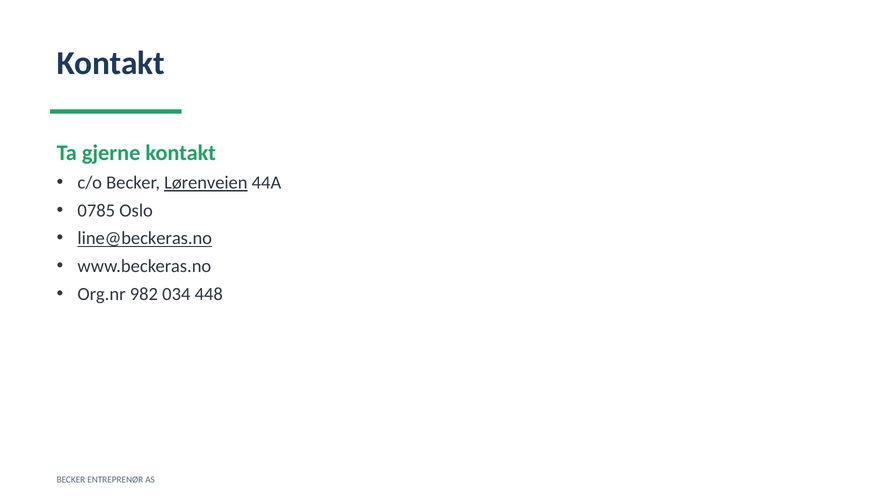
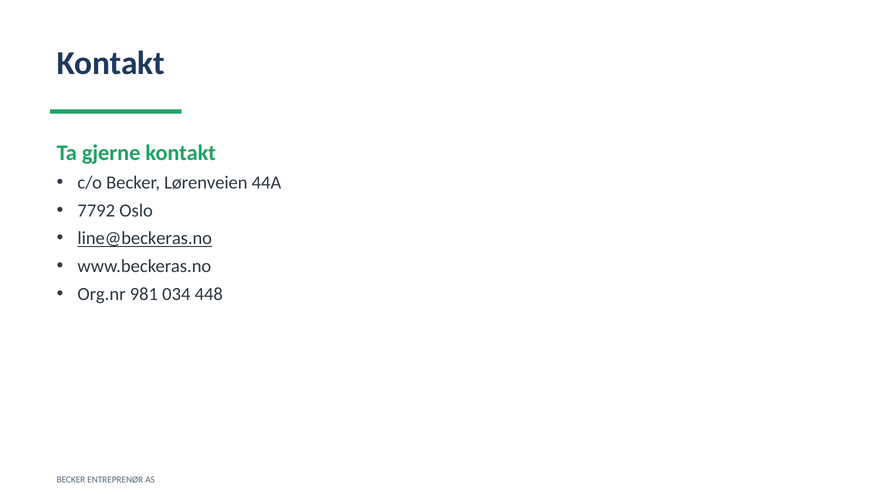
Lørenveien underline: present -> none
0785: 0785 -> 7792
982: 982 -> 981
